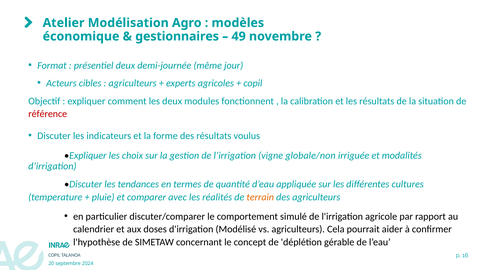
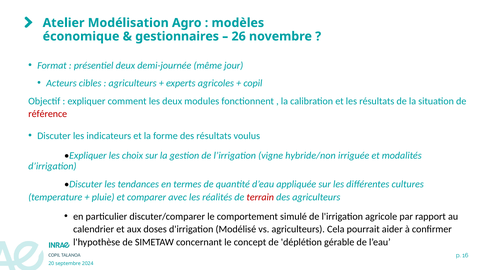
49: 49 -> 26
globale/non: globale/non -> hybride/non
terrain colour: orange -> red
